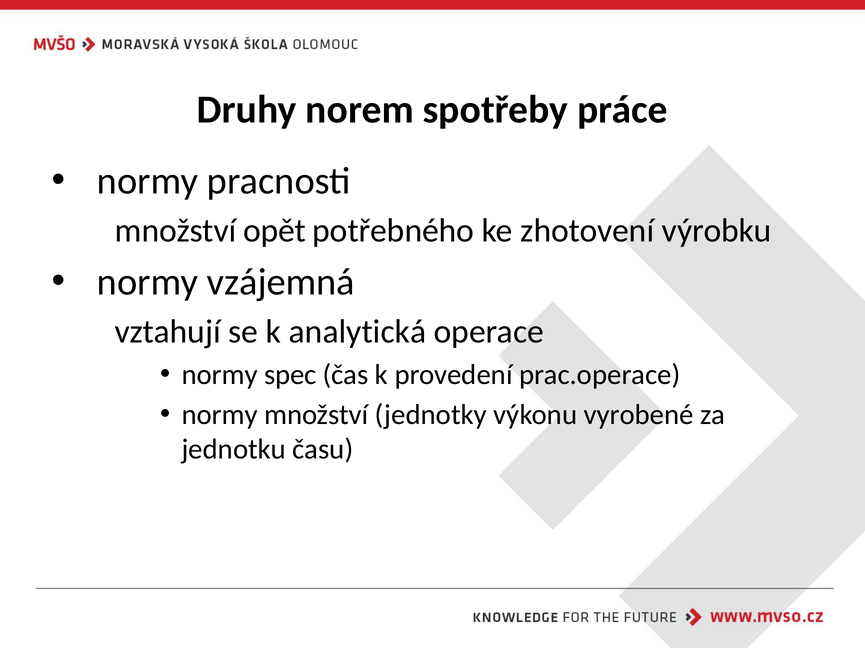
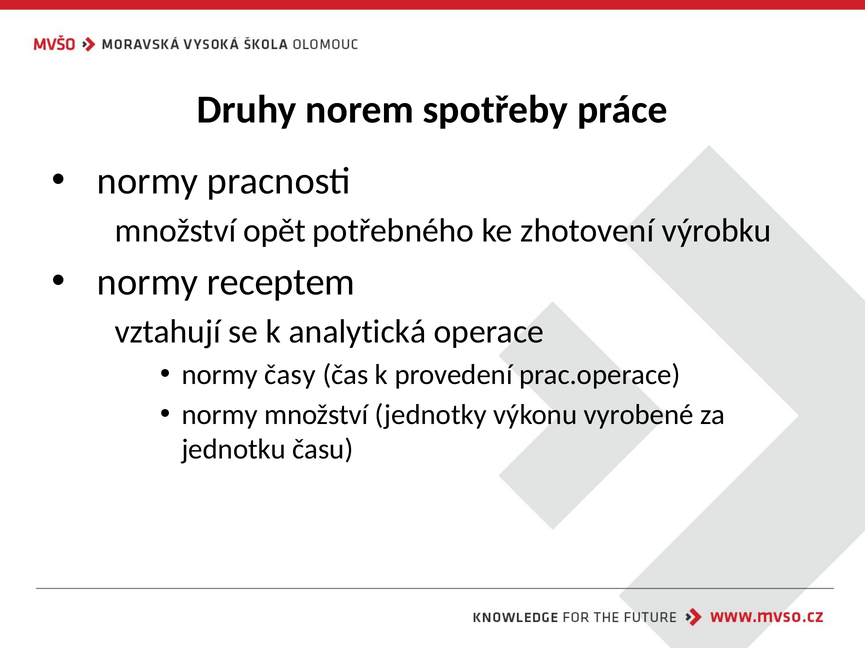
vzájemná: vzájemná -> receptem
spec: spec -> časy
